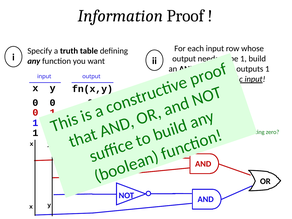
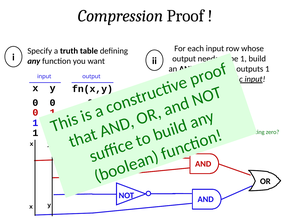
Information: Information -> Compression
